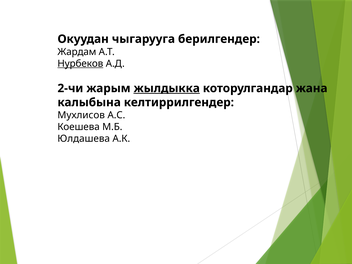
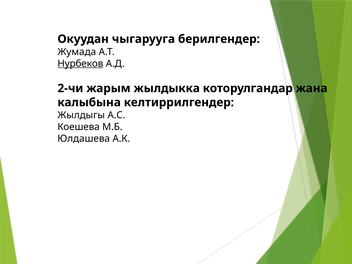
Жардам: Жардам -> Жумада
жылдыкка underline: present -> none
Мухлисов: Мухлисов -> Жылдыгы
